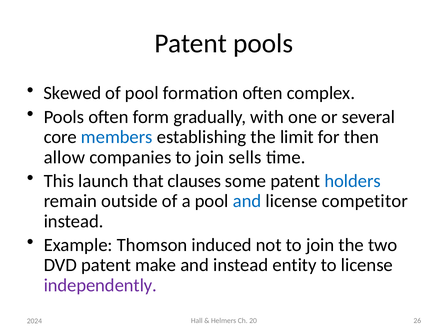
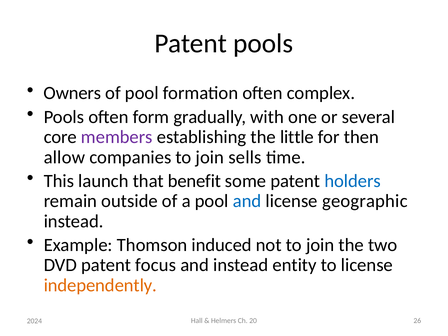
Skewed: Skewed -> Owners
members colour: blue -> purple
limit: limit -> little
clauses: clauses -> benefit
competitor: competitor -> geographic
make: make -> focus
independently colour: purple -> orange
